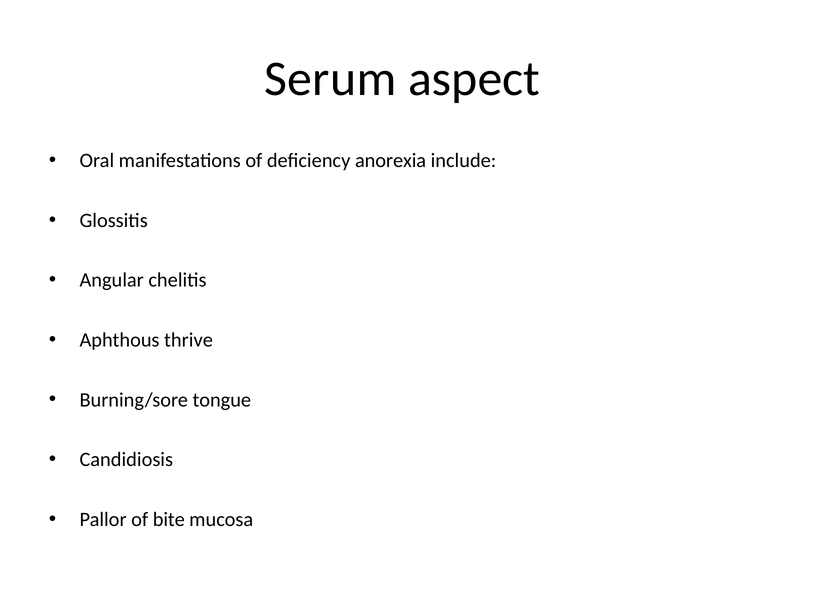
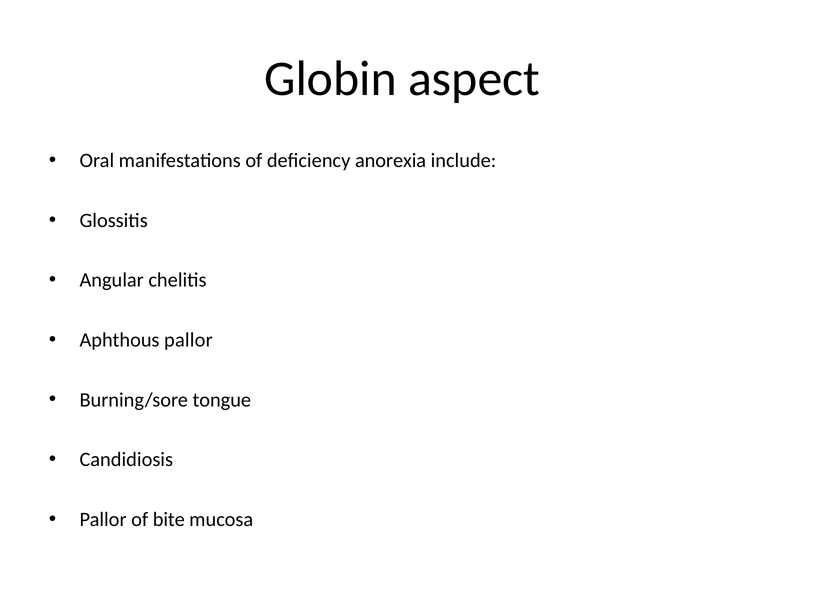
Serum: Serum -> Globin
Aphthous thrive: thrive -> pallor
